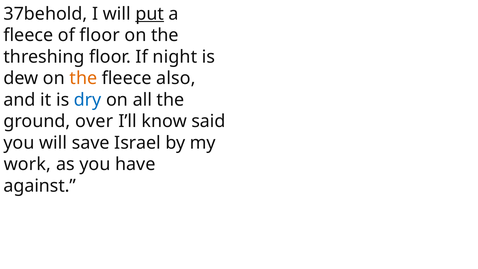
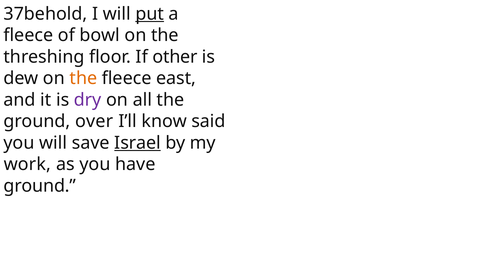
of floor: floor -> bowl
night: night -> other
also: also -> east
dry colour: blue -> purple
Israel underline: none -> present
against at (40, 186): against -> ground
